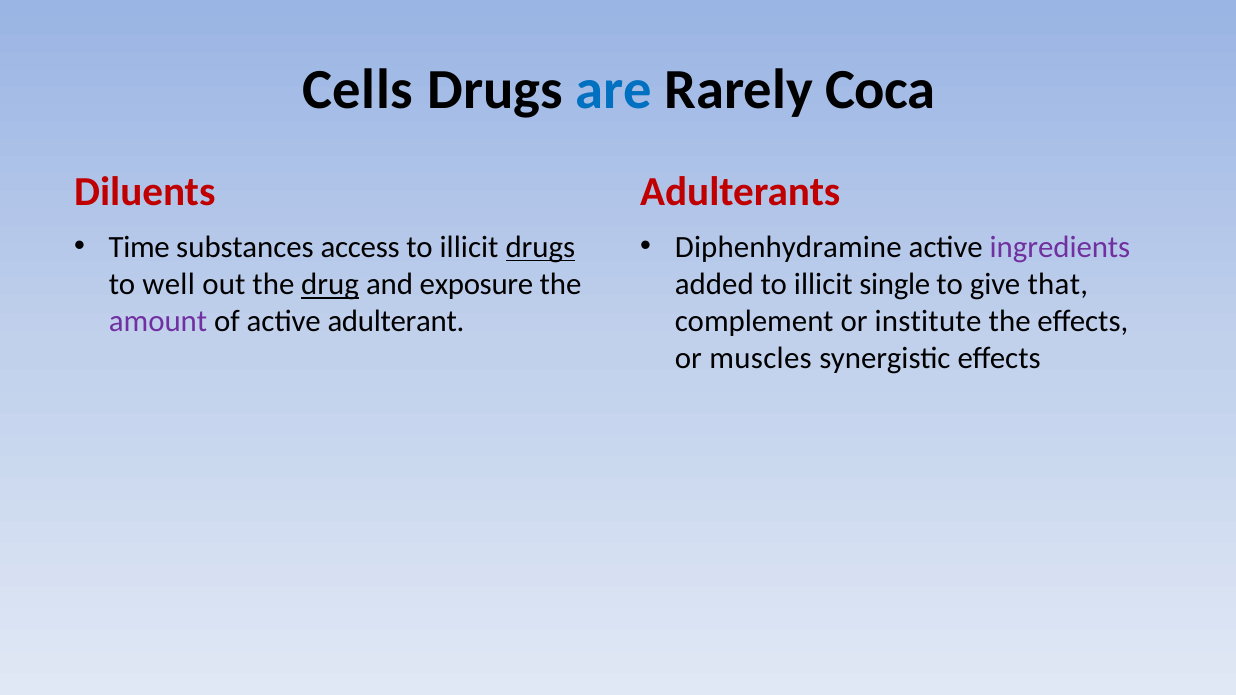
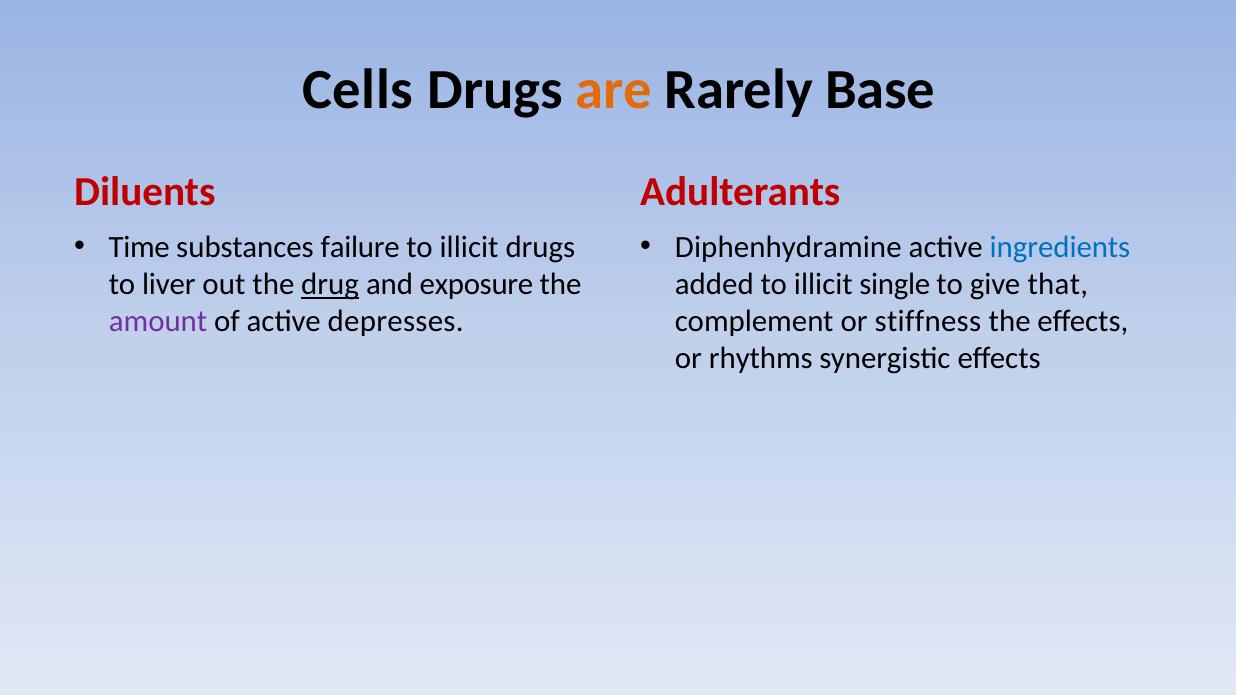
are colour: blue -> orange
Coca: Coca -> Base
access: access -> failure
drugs at (540, 247) underline: present -> none
ingredients colour: purple -> blue
well: well -> liver
adulterant: adulterant -> depresses
institute: institute -> stiffness
muscles: muscles -> rhythms
